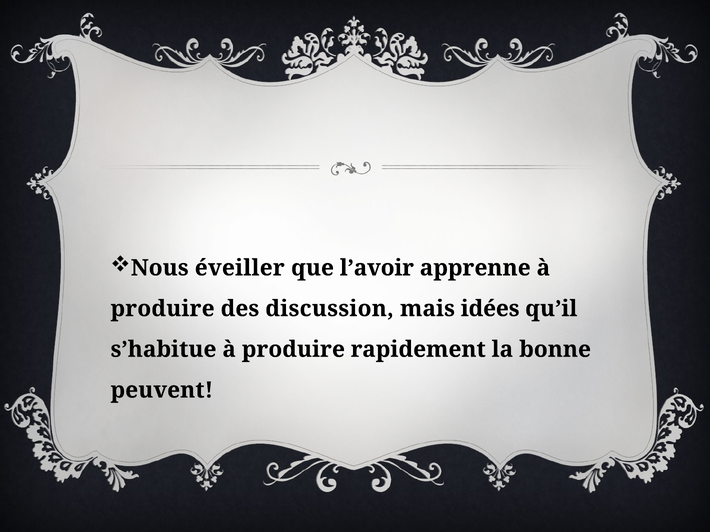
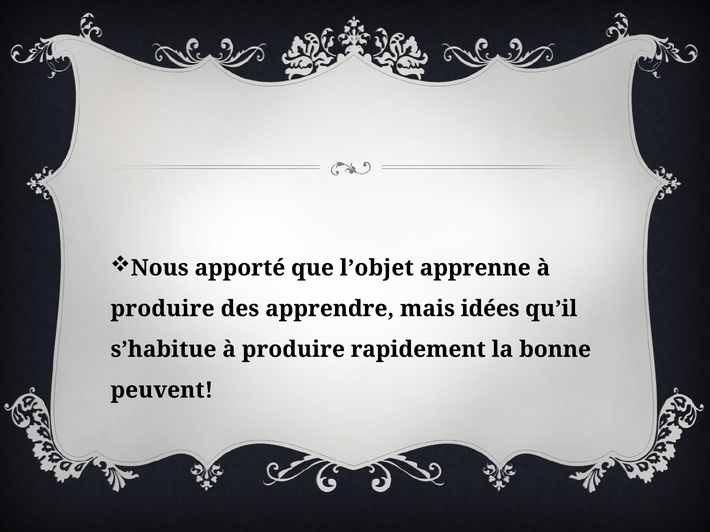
éveiller: éveiller -> apporté
l’avoir: l’avoir -> l’objet
discussion: discussion -> apprendre
